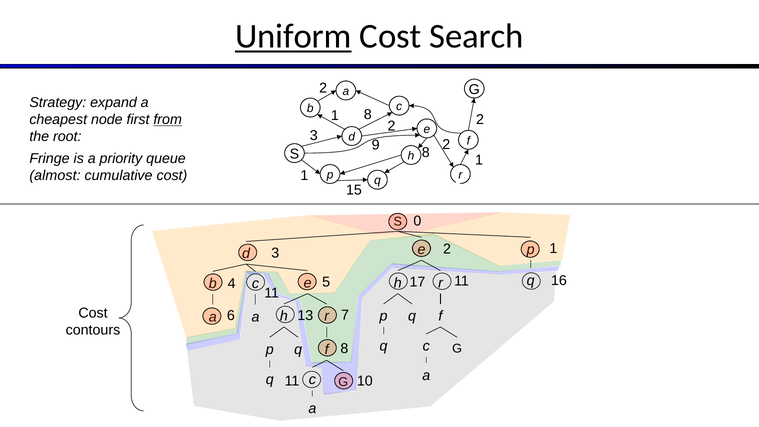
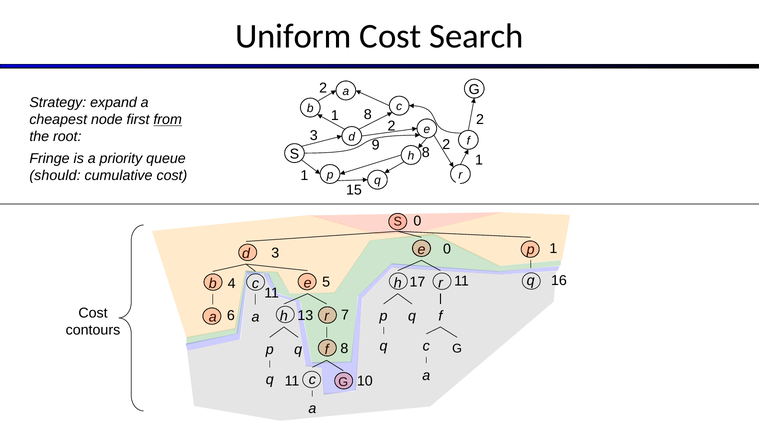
Uniform underline: present -> none
almost: almost -> should
3 2: 2 -> 0
